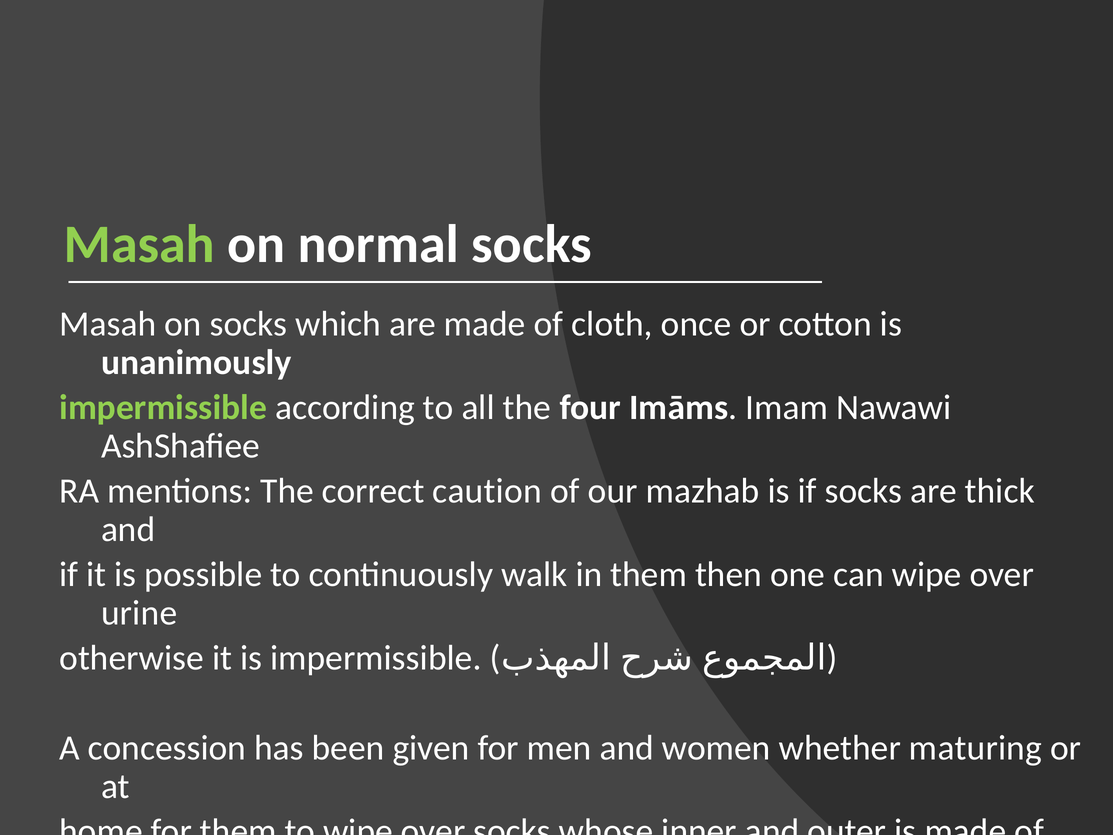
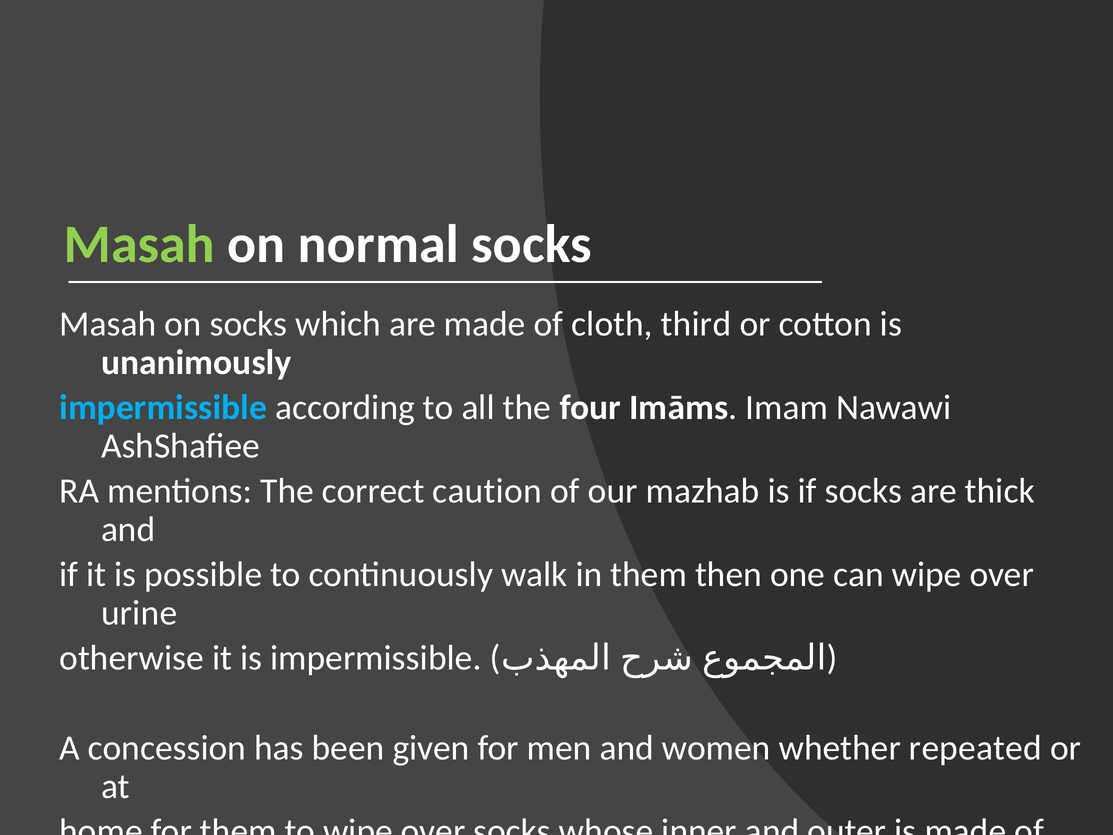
once: once -> third
impermissible at (163, 407) colour: light green -> light blue
maturing: maturing -> repeated
